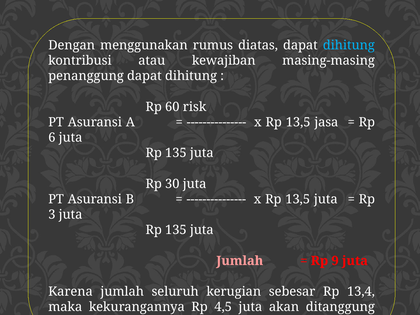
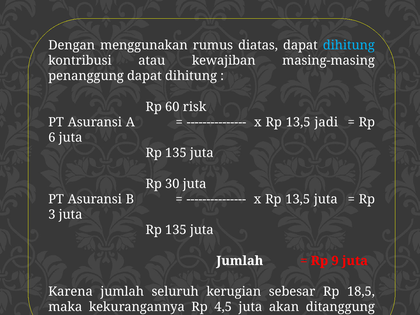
jasa: jasa -> jadi
Jumlah at (240, 261) colour: pink -> white
13,4: 13,4 -> 18,5
